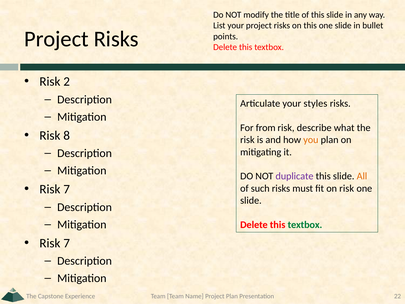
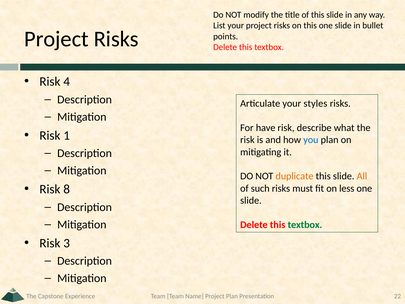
2: 2 -> 4
from: from -> have
8: 8 -> 1
you colour: orange -> blue
duplicate colour: purple -> orange
7 at (67, 189): 7 -> 8
on risk: risk -> less
7 at (67, 243): 7 -> 3
